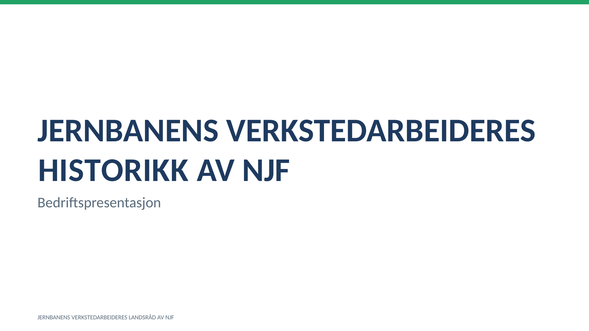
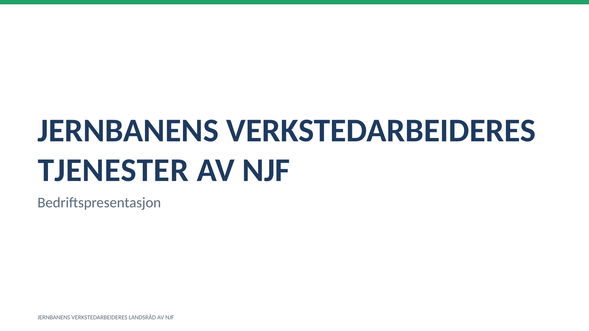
HISTORIKK: HISTORIKK -> TJENESTER
